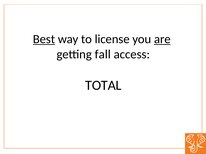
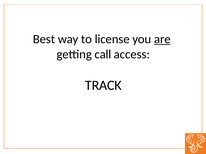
Best underline: present -> none
fall: fall -> call
TOTAL: TOTAL -> TRACK
